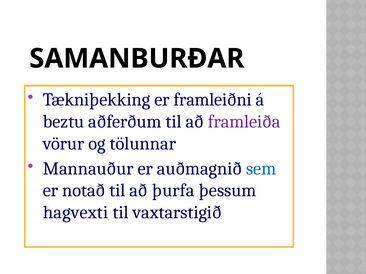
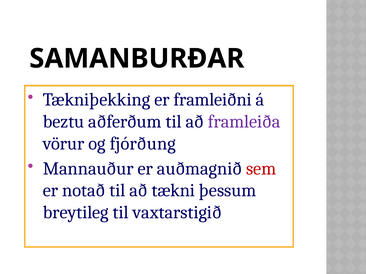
tölunnar: tölunnar -> fjórðung
sem colour: blue -> red
þurfa: þurfa -> tækni
hagvexti: hagvexti -> breytileg
